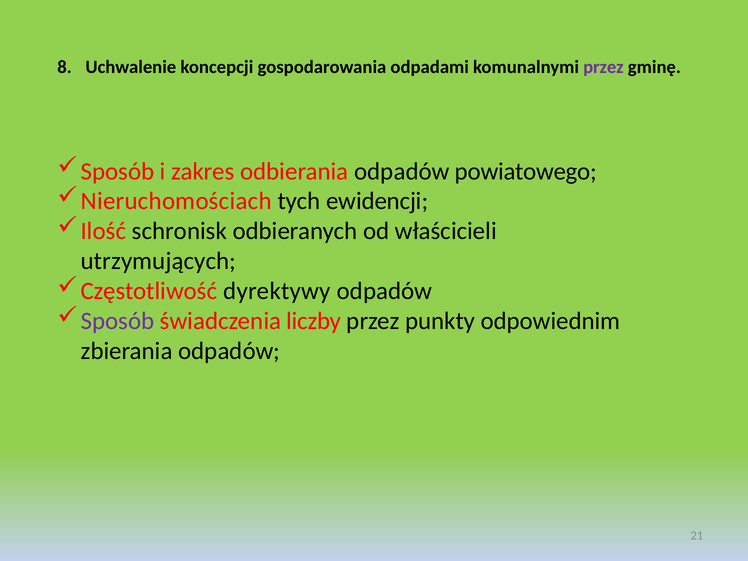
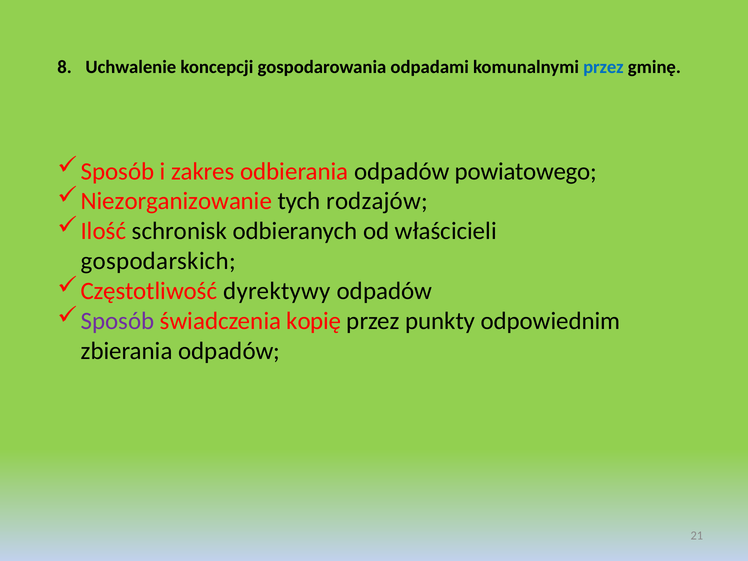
przez at (603, 67) colour: purple -> blue
Nieruchomościach: Nieruchomościach -> Niezorganizowanie
ewidencji: ewidencji -> rodzajów
utrzymujących: utrzymujących -> gospodarskich
liczby: liczby -> kopię
